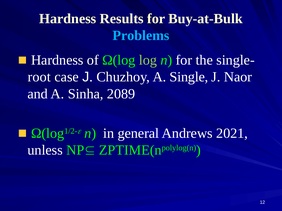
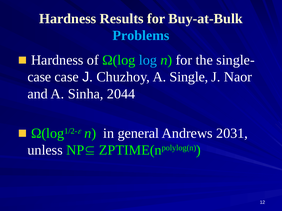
log colour: light green -> light blue
root at (39, 77): root -> case
2089: 2089 -> 2044
2021: 2021 -> 2031
